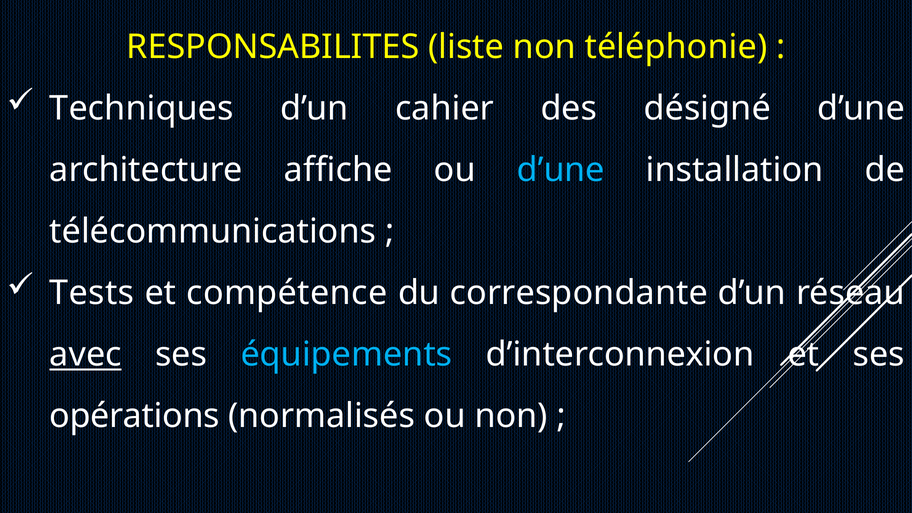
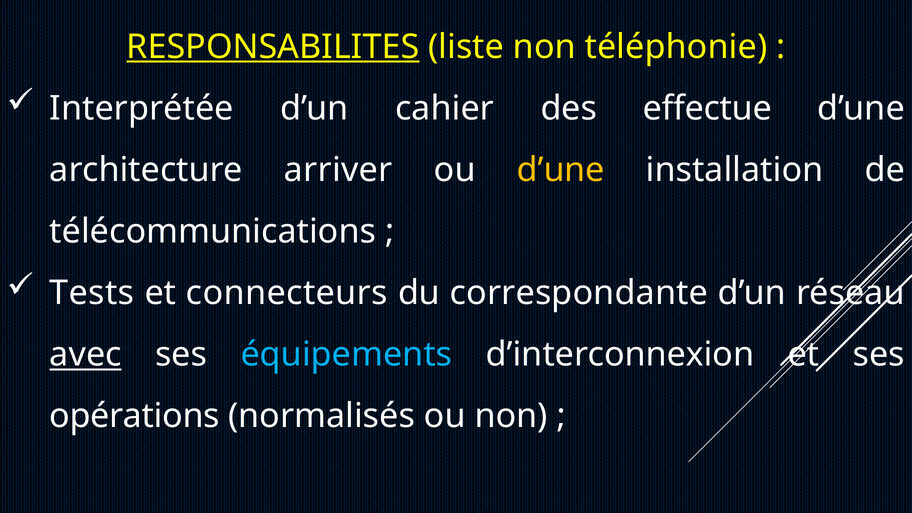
RESPONSABILITES underline: none -> present
Techniques: Techniques -> Interprétée
désigné: désigné -> effectue
affiche: affiche -> arriver
d’une at (561, 170) colour: light blue -> yellow
compétence: compétence -> connecteurs
